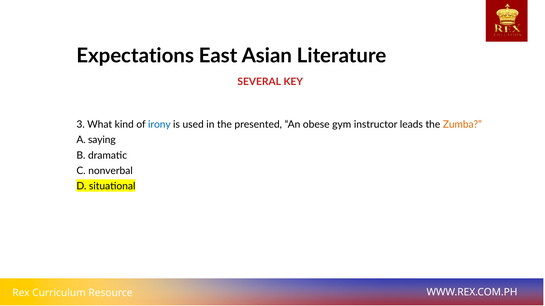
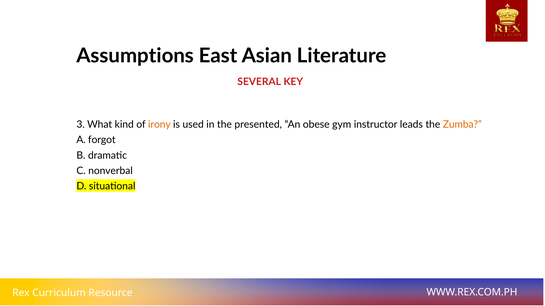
Expectations: Expectations -> Assumptions
irony colour: blue -> orange
saying: saying -> forgot
